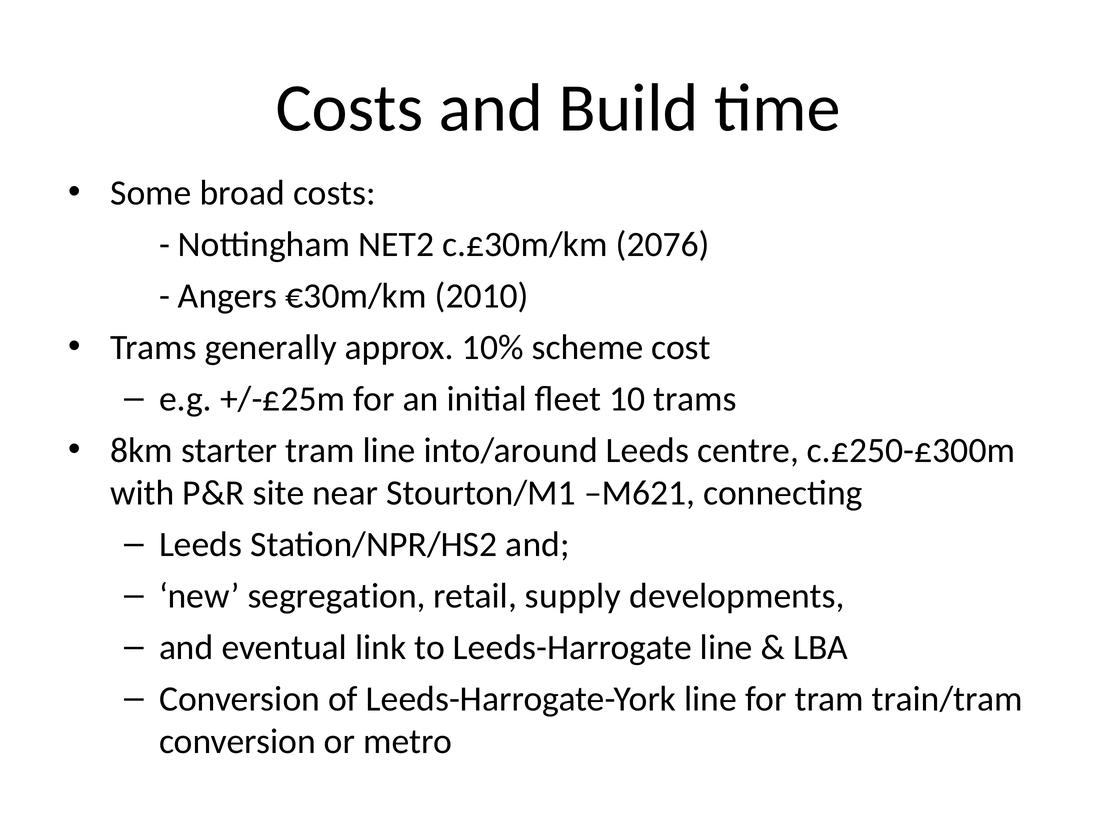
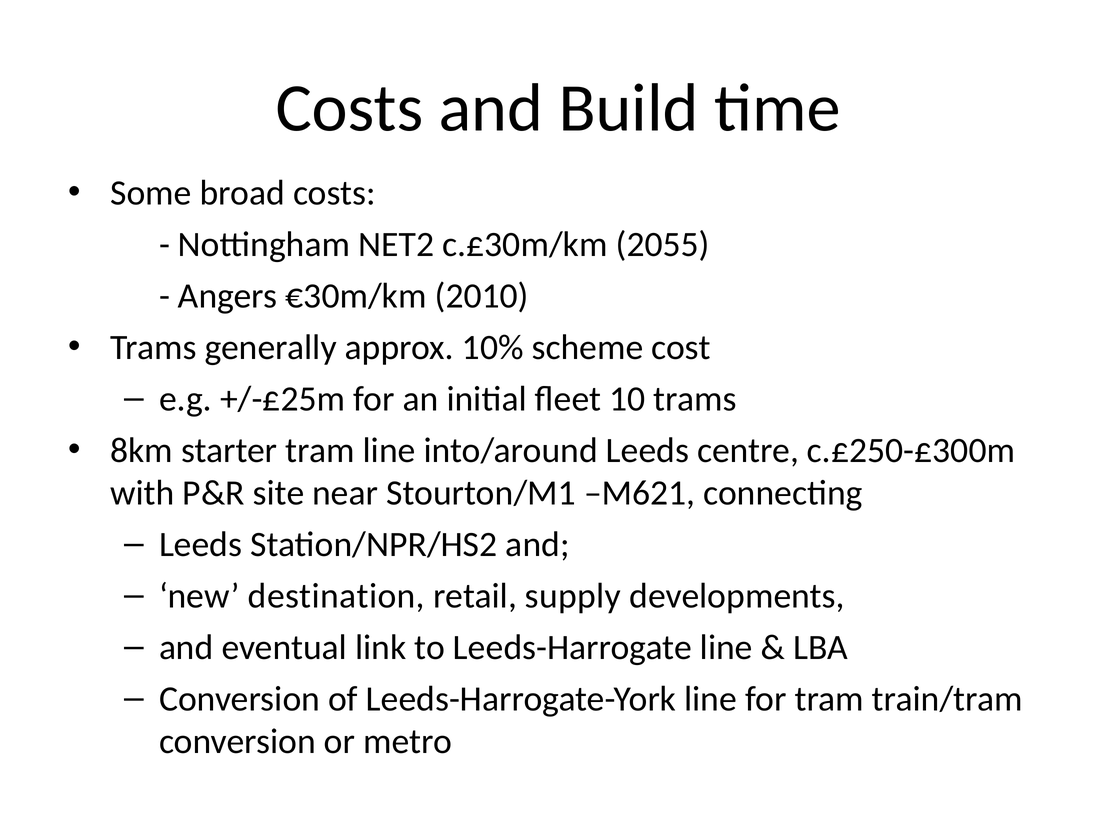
2076: 2076 -> 2055
segregation: segregation -> destination
